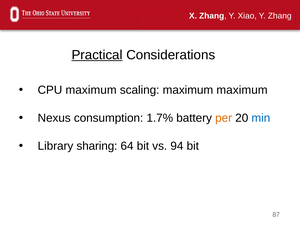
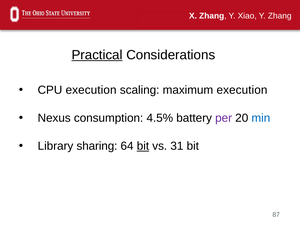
CPU maximum: maximum -> execution
maximum maximum: maximum -> execution
1.7%: 1.7% -> 4.5%
per colour: orange -> purple
bit at (143, 146) underline: none -> present
94: 94 -> 31
